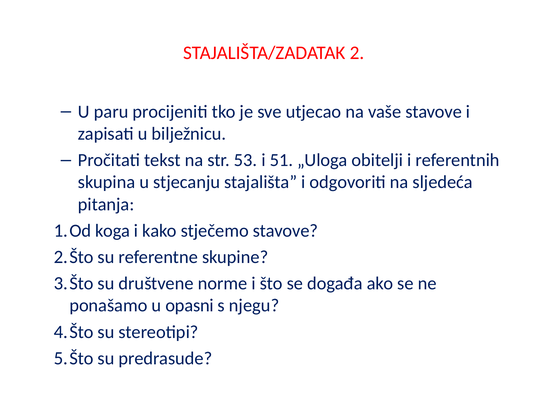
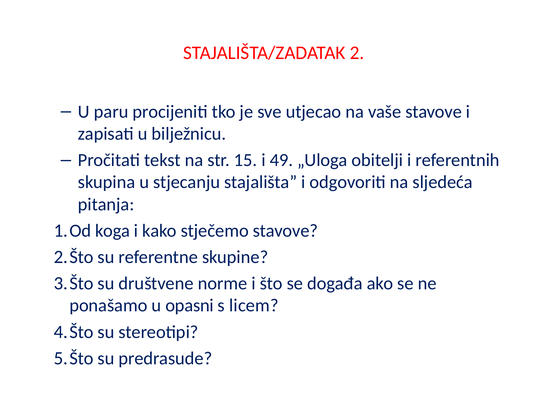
53: 53 -> 15
51: 51 -> 49
njegu: njegu -> licem
